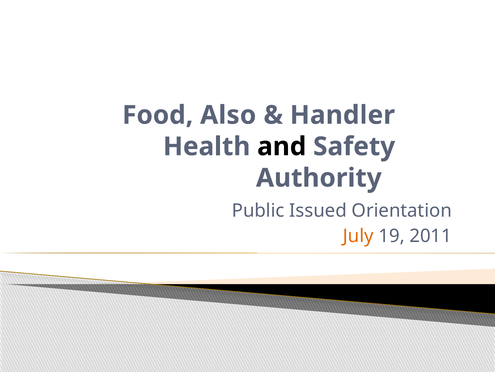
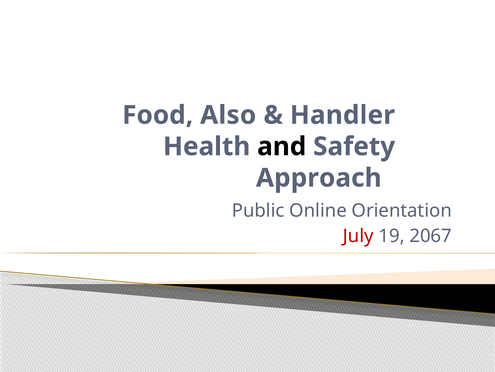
Authority: Authority -> Approach
Issued: Issued -> Online
July colour: orange -> red
2011: 2011 -> 2067
